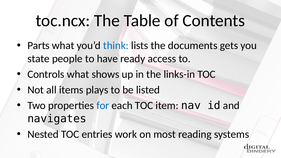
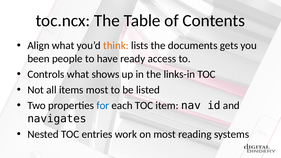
Parts: Parts -> Align
think colour: blue -> orange
state: state -> been
items plays: plays -> most
